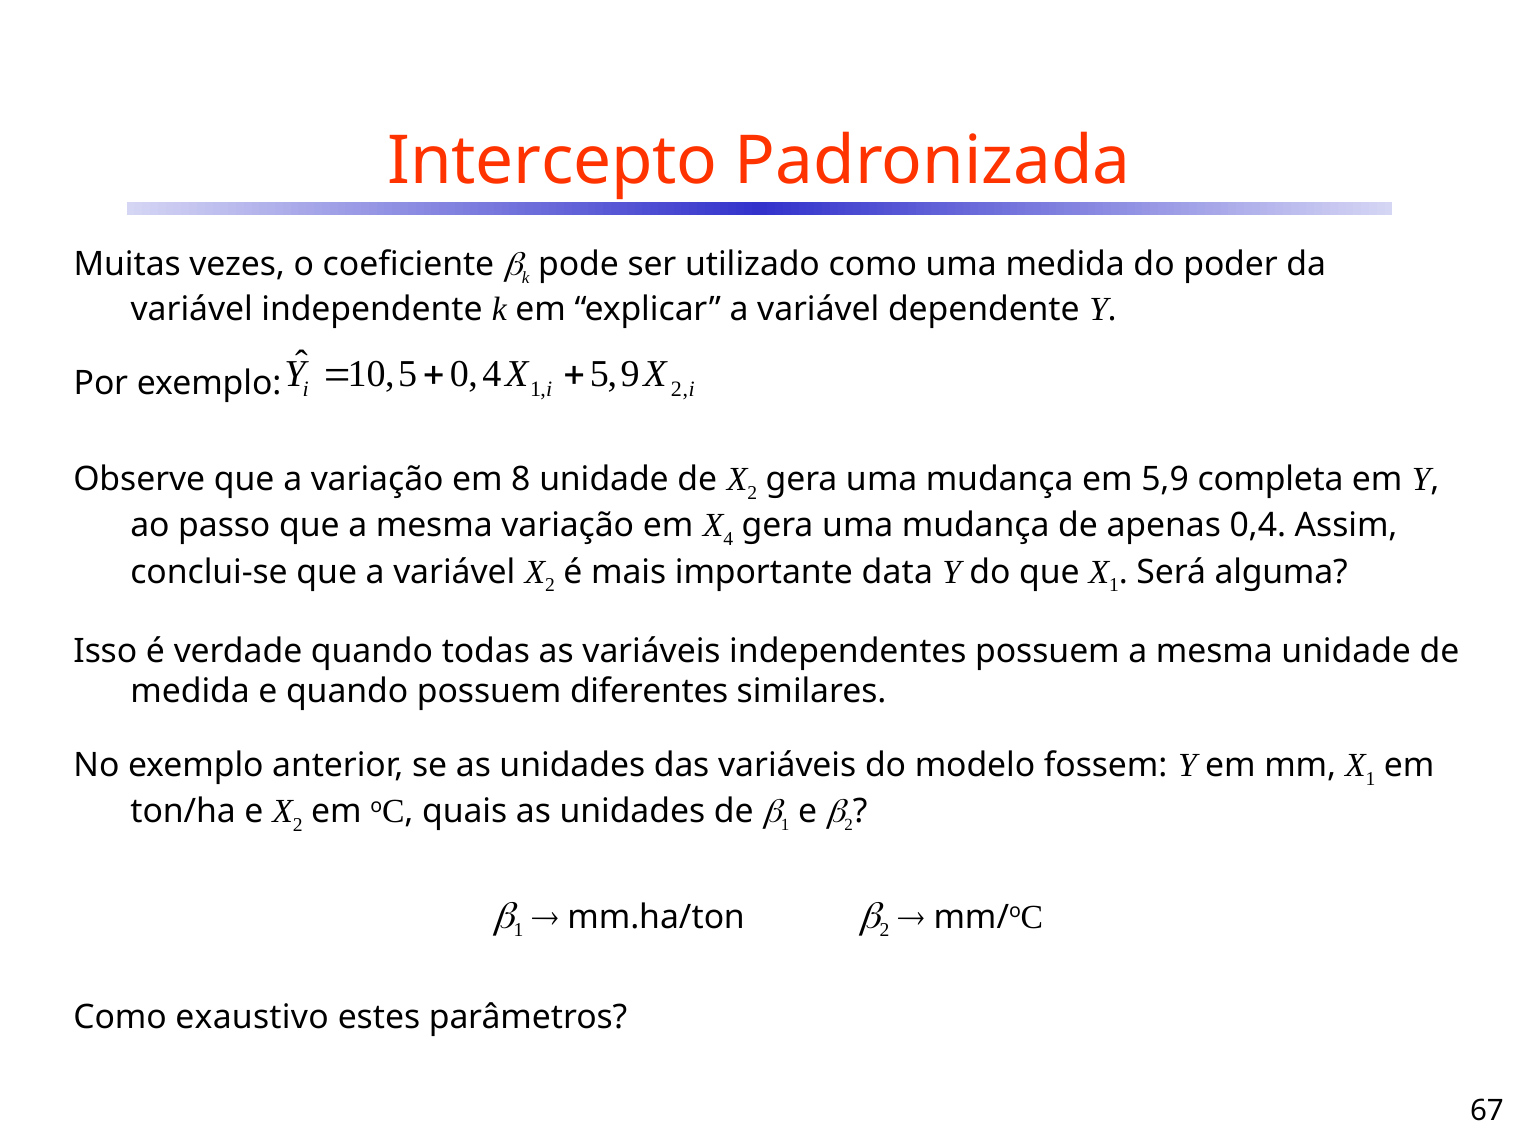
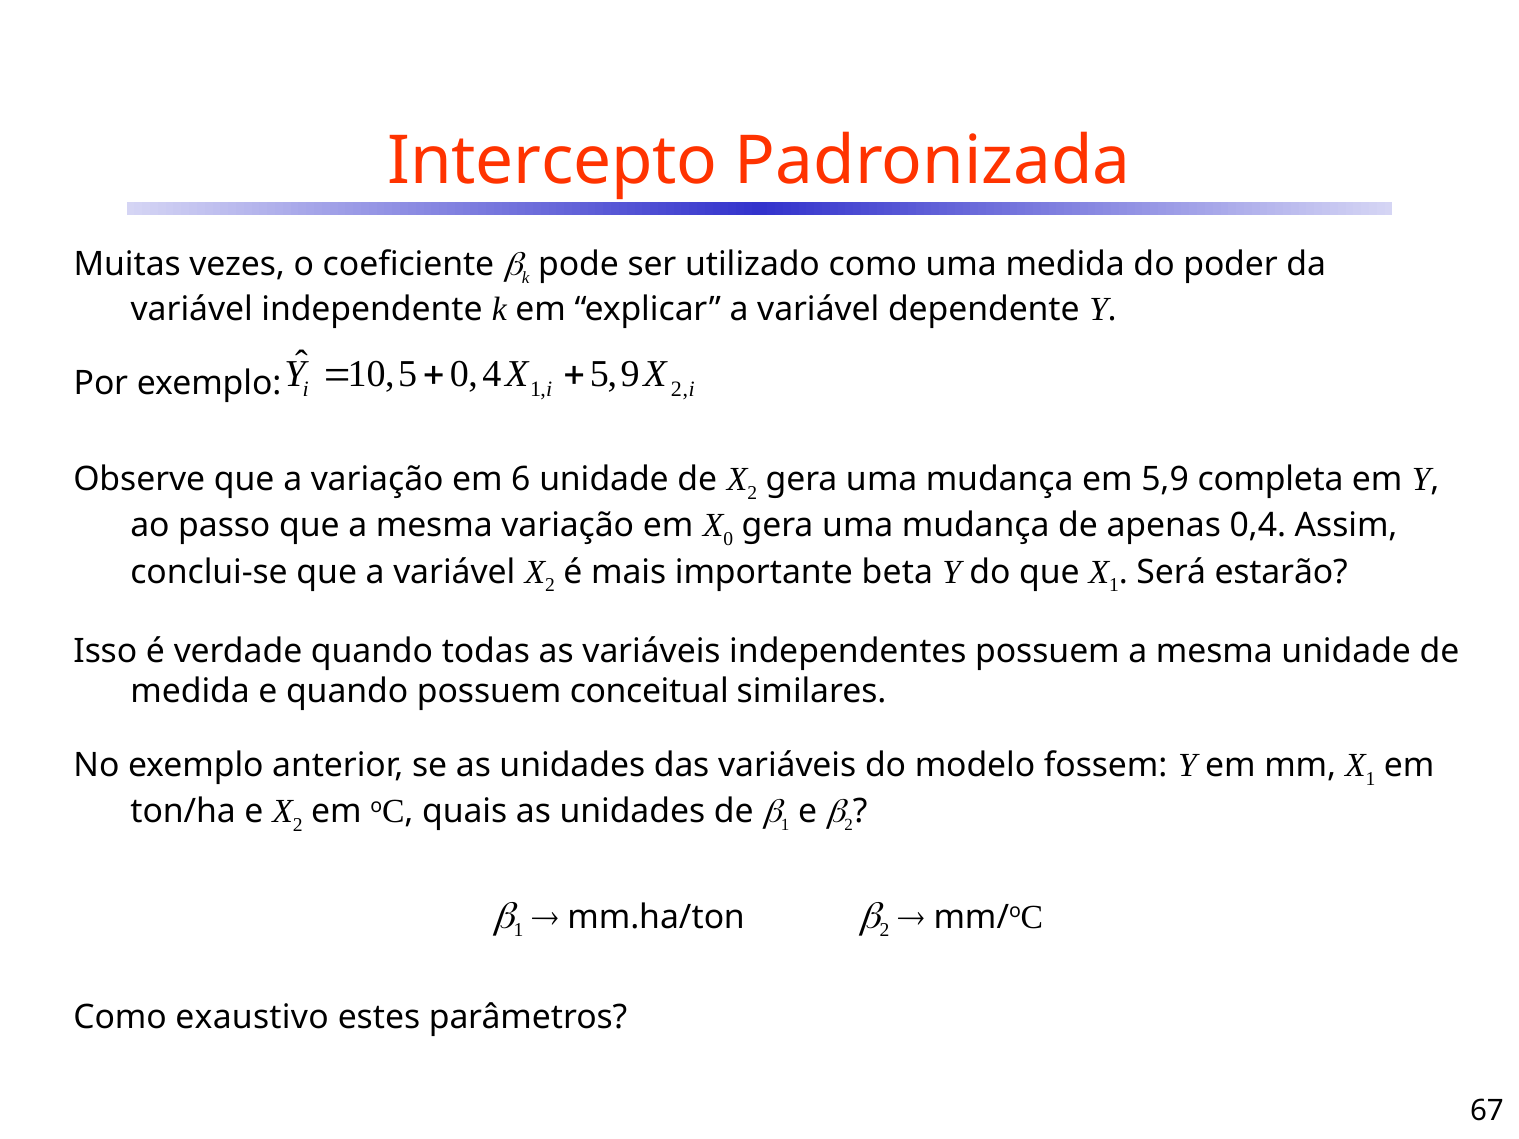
8: 8 -> 6
4: 4 -> 0
data: data -> beta
alguma: alguma -> estarão
diferentes: diferentes -> conceitual
